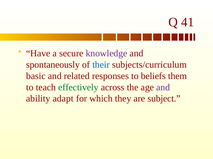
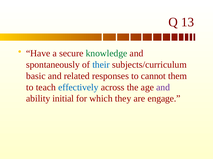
41: 41 -> 13
knowledge colour: purple -> green
beliefs: beliefs -> cannot
effectively colour: green -> blue
adapt: adapt -> initial
subject: subject -> engage
